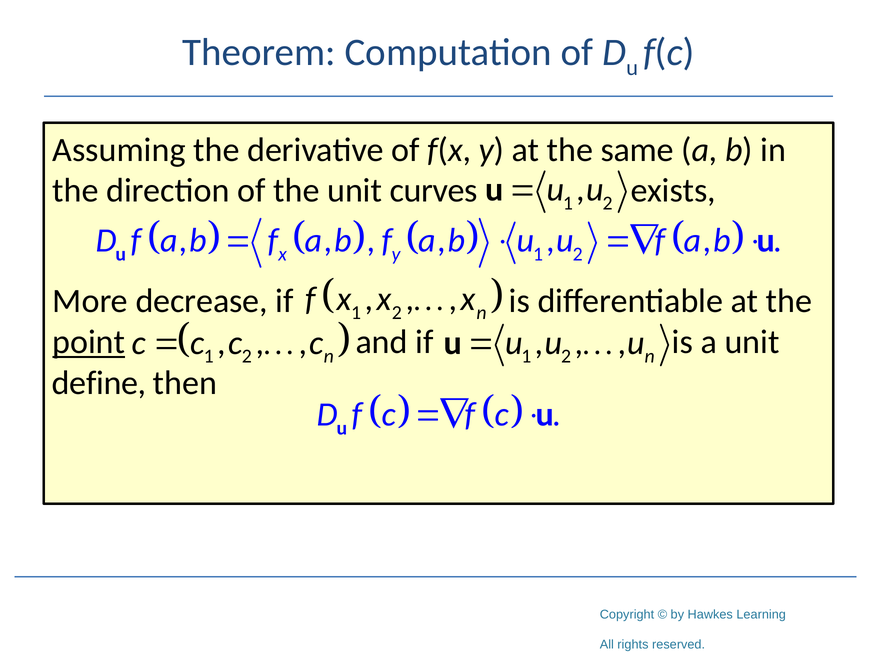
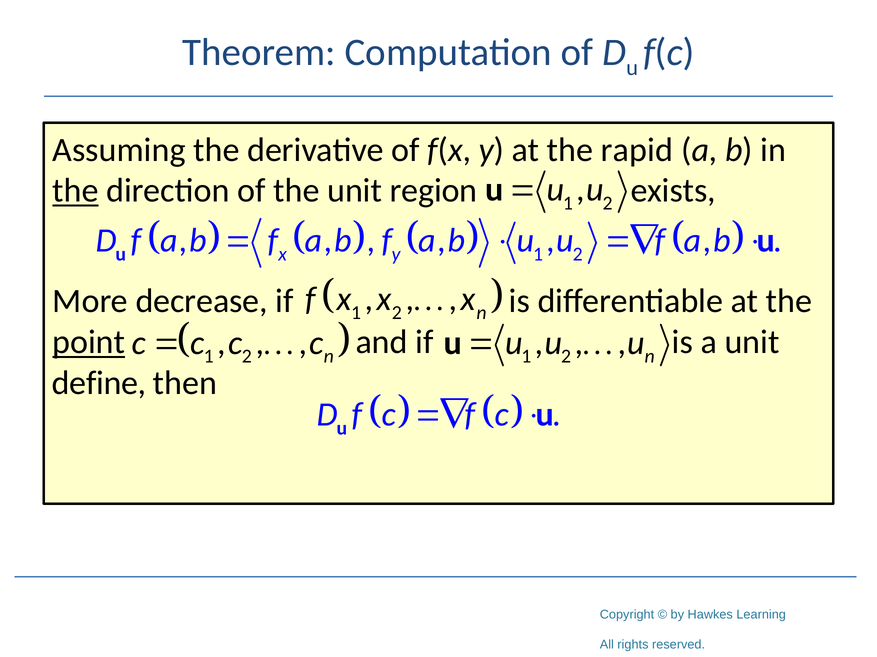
same: same -> rapid
the at (76, 191) underline: none -> present
curves: curves -> region
